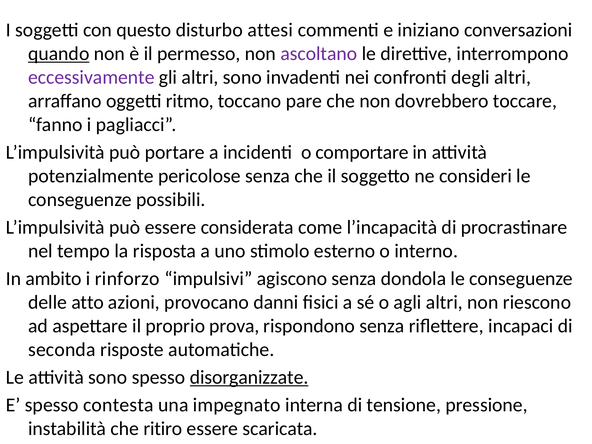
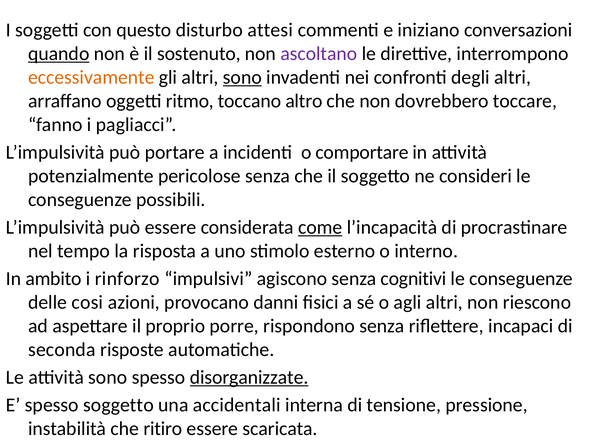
permesso: permesso -> sostenuto
eccessivamente colour: purple -> orange
sono at (242, 77) underline: none -> present
pare: pare -> altro
come underline: none -> present
dondola: dondola -> cognitivi
atto: atto -> cosi
prova: prova -> porre
spesso contesta: contesta -> soggetto
impegnato: impegnato -> accidentali
